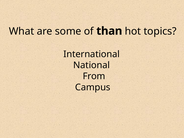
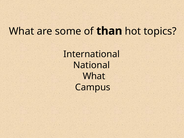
From at (94, 76): From -> What
